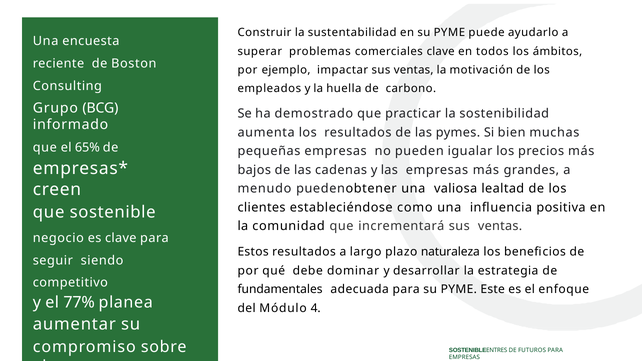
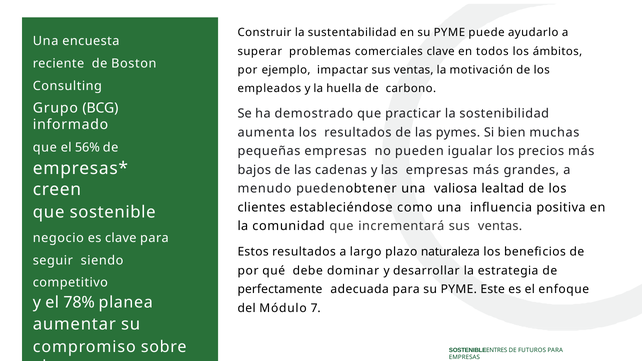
65%: 65% -> 56%
fundamentales: fundamentales -> perfectamente
77%: 77% -> 78%
4: 4 -> 7
